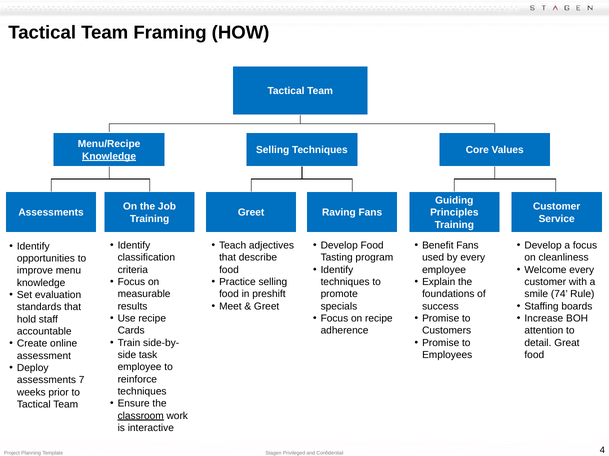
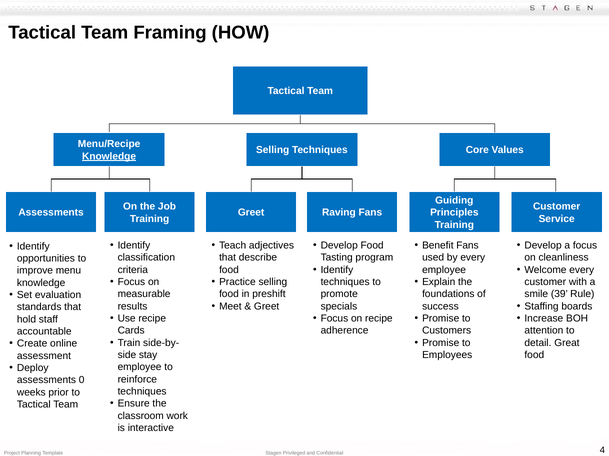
74: 74 -> 39
task: task -> stay
7: 7 -> 0
classroom underline: present -> none
